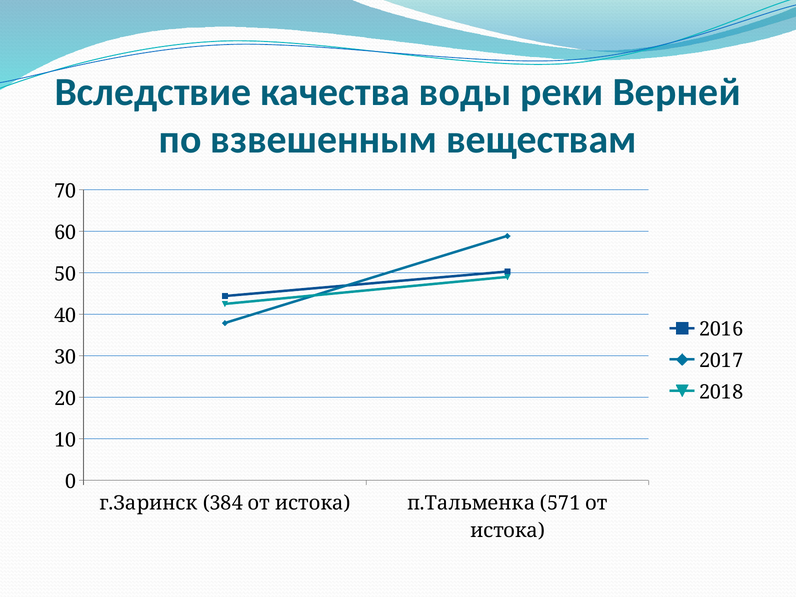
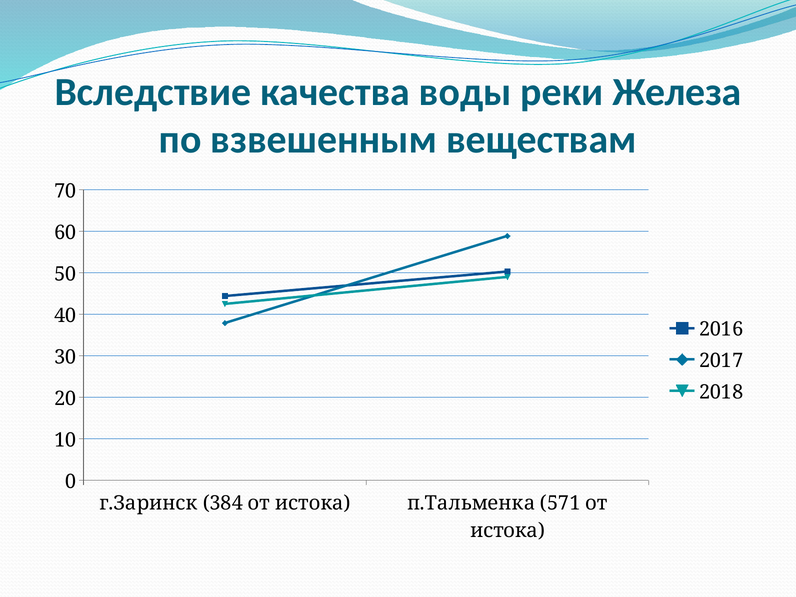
Верней: Верней -> Железа
